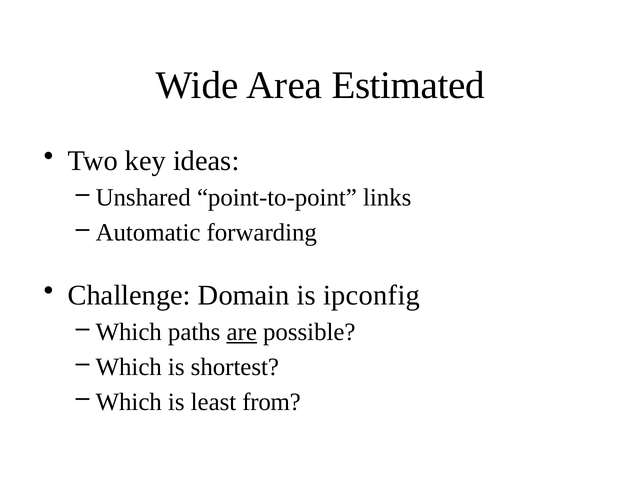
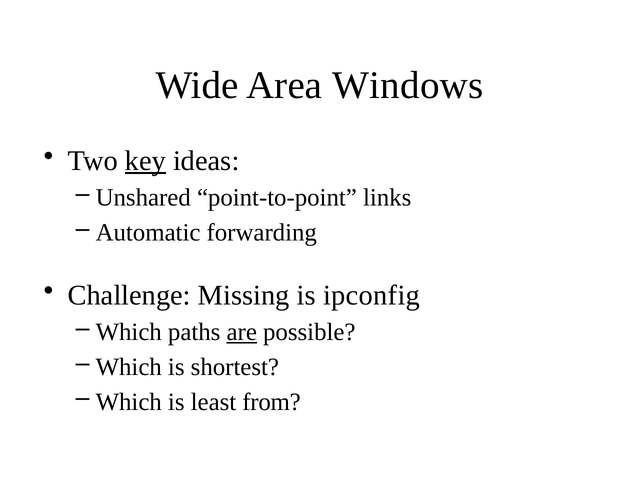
Estimated: Estimated -> Windows
key underline: none -> present
Domain: Domain -> Missing
